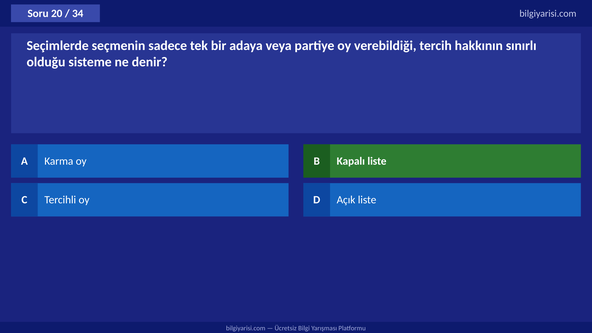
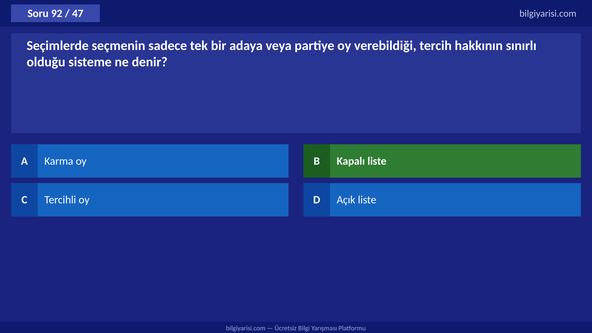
20: 20 -> 92
34: 34 -> 47
